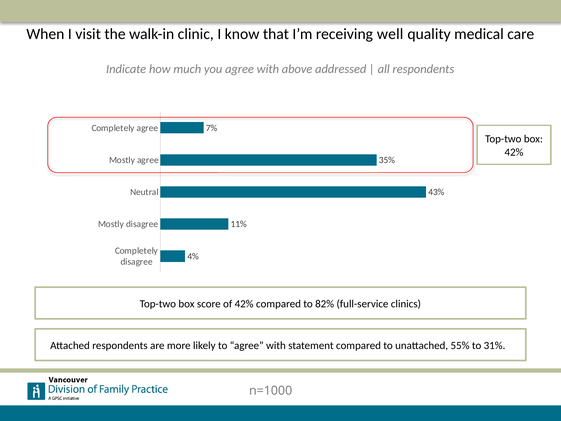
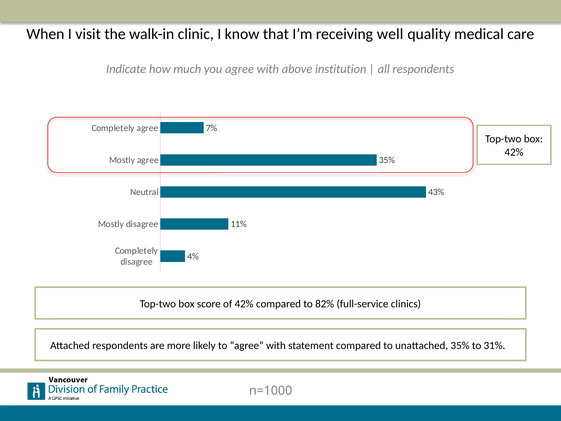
addressed: addressed -> institution
unattached 55%: 55% -> 35%
